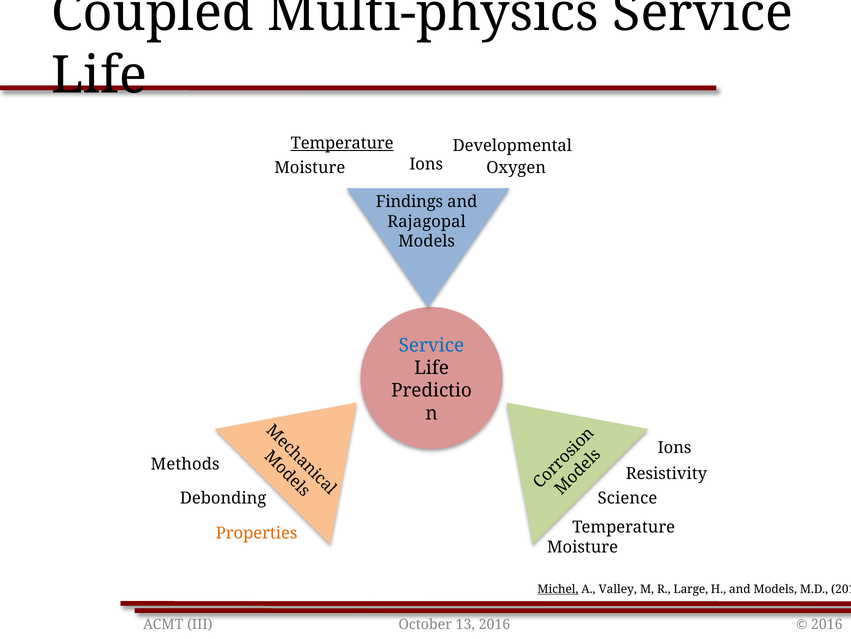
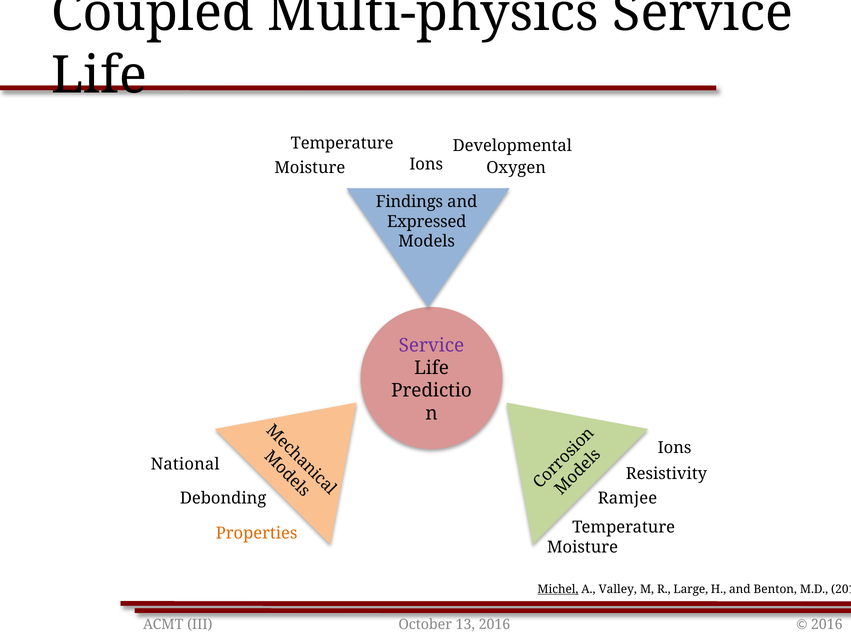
Temperature at (342, 143) underline: present -> none
Rajagopal: Rajagopal -> Expressed
Service at (431, 345) colour: blue -> purple
Methods: Methods -> National
Science: Science -> Ramjee
and Models: Models -> Benton
